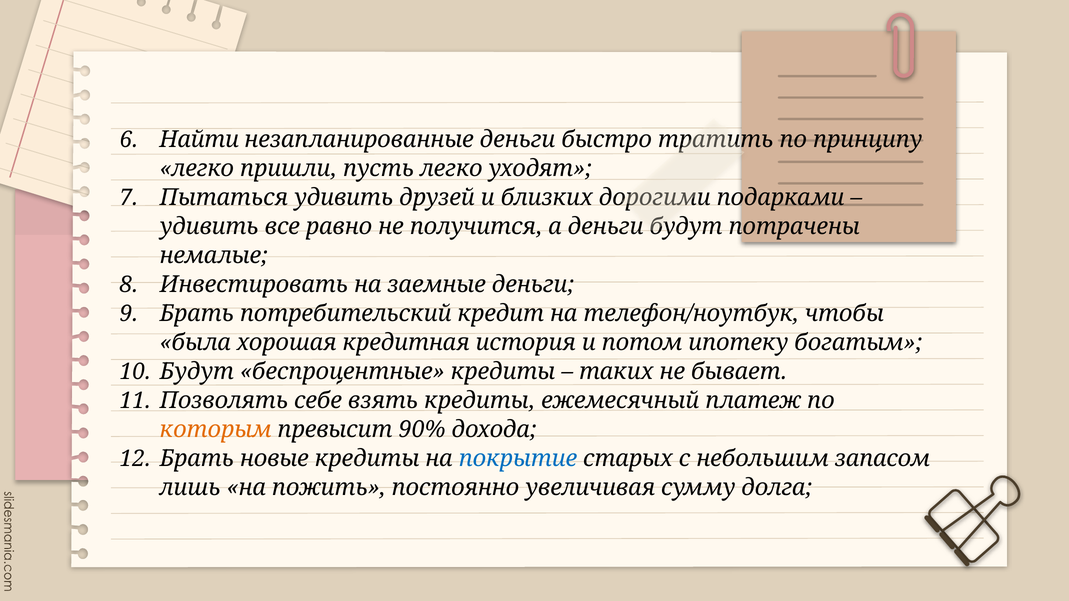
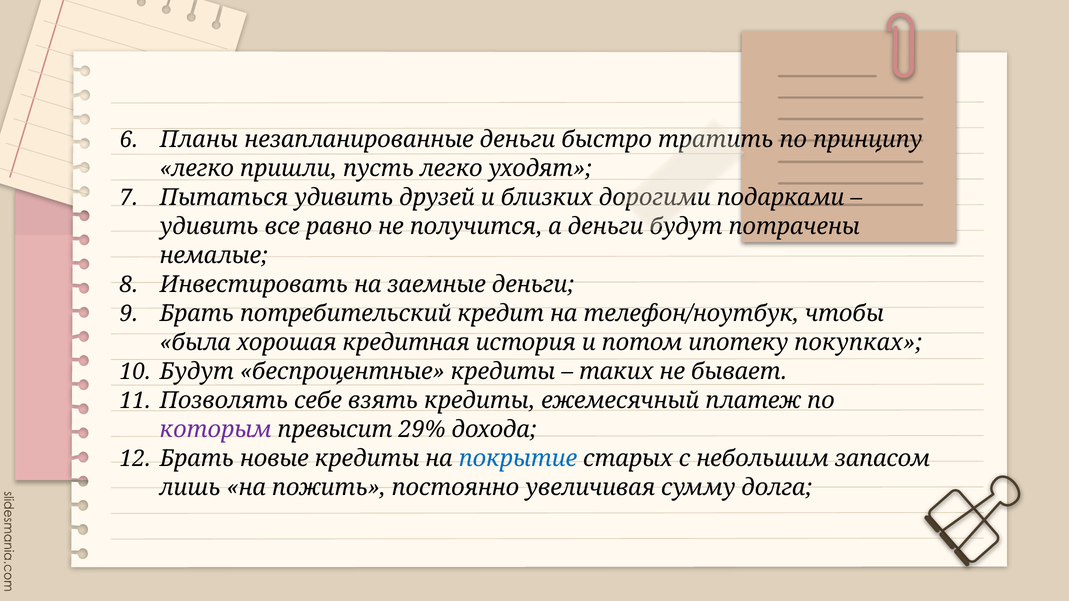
Найти: Найти -> Планы
богатым: богатым -> покупках
которым colour: orange -> purple
90%: 90% -> 29%
